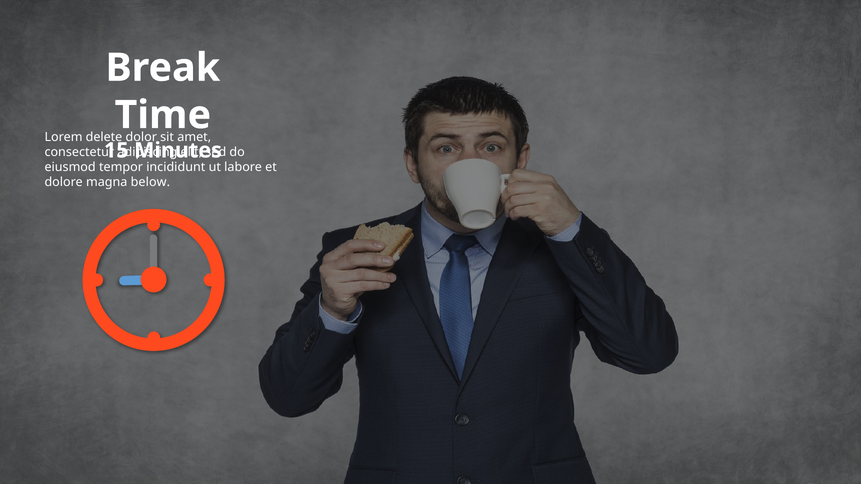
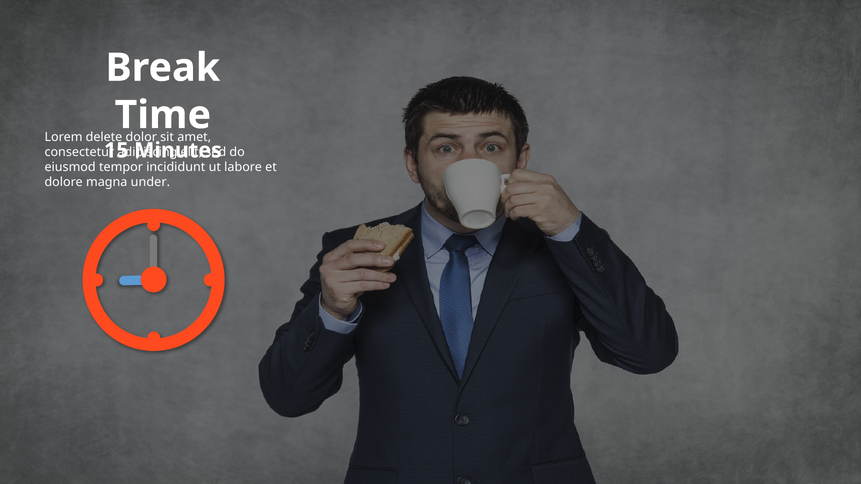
below: below -> under
